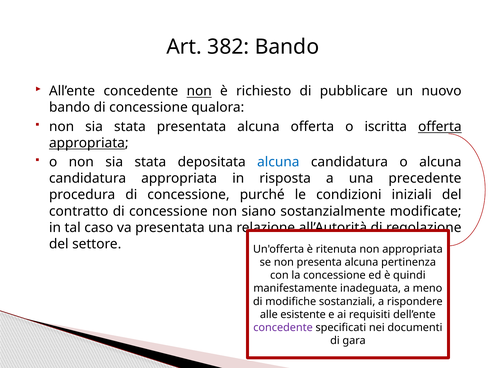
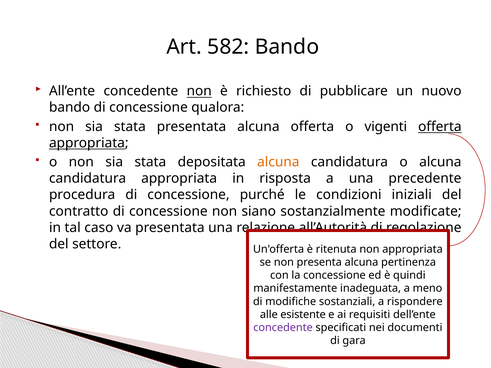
382: 382 -> 582
iscritta: iscritta -> vigenti
alcuna at (278, 162) colour: blue -> orange
